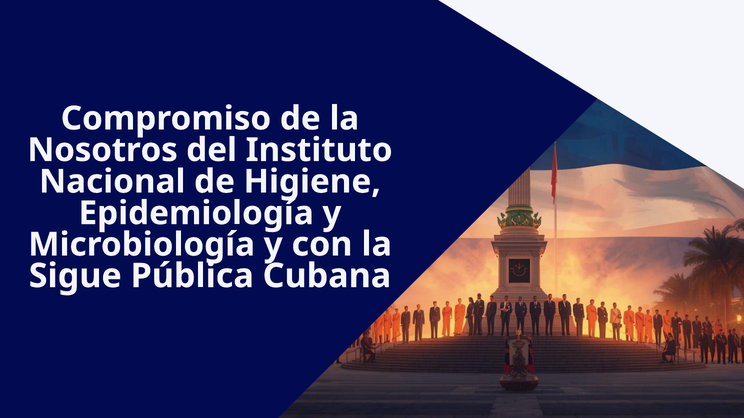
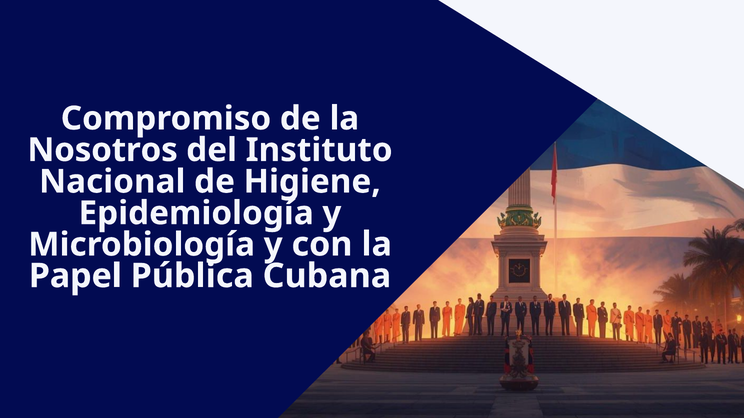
Sigue: Sigue -> Papel
